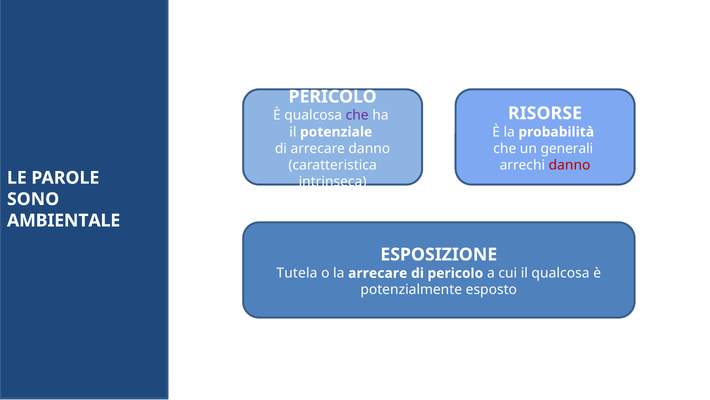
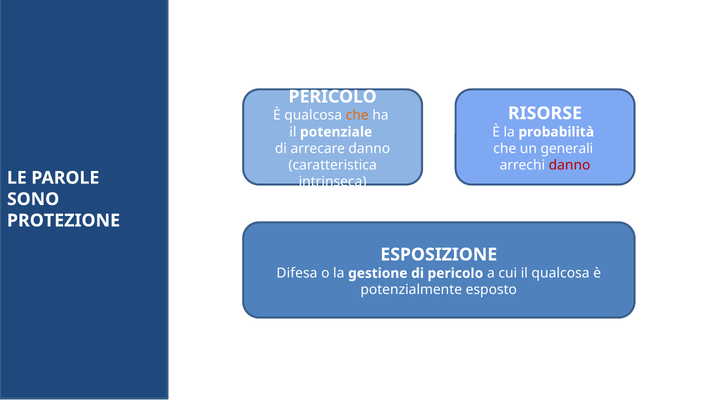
che at (357, 115) colour: purple -> orange
AMBIENTALE: AMBIENTALE -> PROTEZIONE
Tutela: Tutela -> Difesa
la arrecare: arrecare -> gestione
